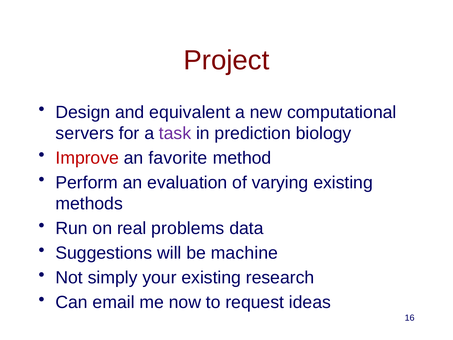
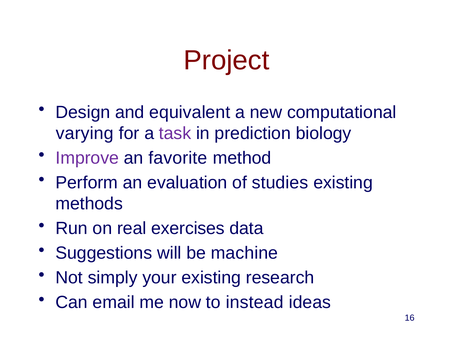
servers: servers -> varying
Improve colour: red -> purple
varying: varying -> studies
problems: problems -> exercises
request: request -> instead
